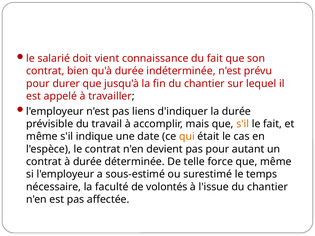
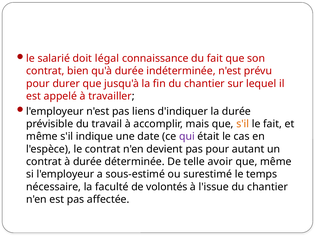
vient: vient -> légal
qui colour: orange -> purple
force: force -> avoir
